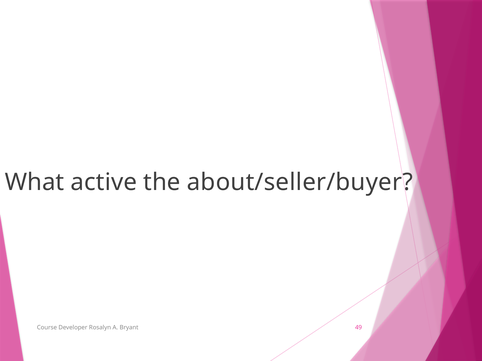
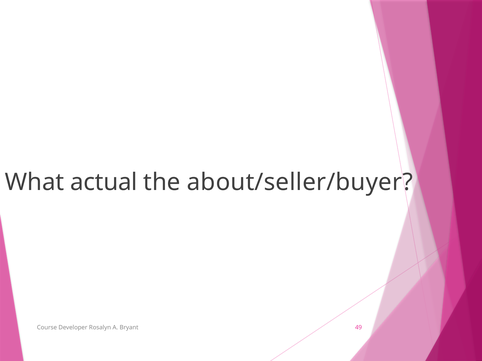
active: active -> actual
